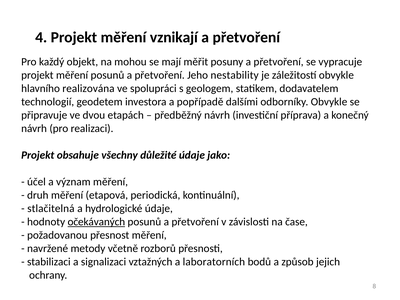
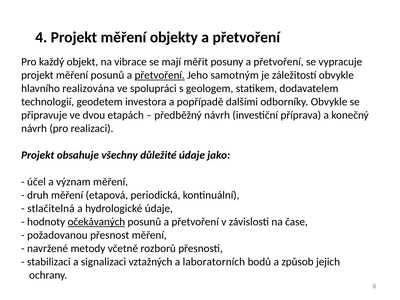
vznikají: vznikají -> objekty
mohou: mohou -> vibrace
přetvoření at (160, 75) underline: none -> present
nestability: nestability -> samotným
